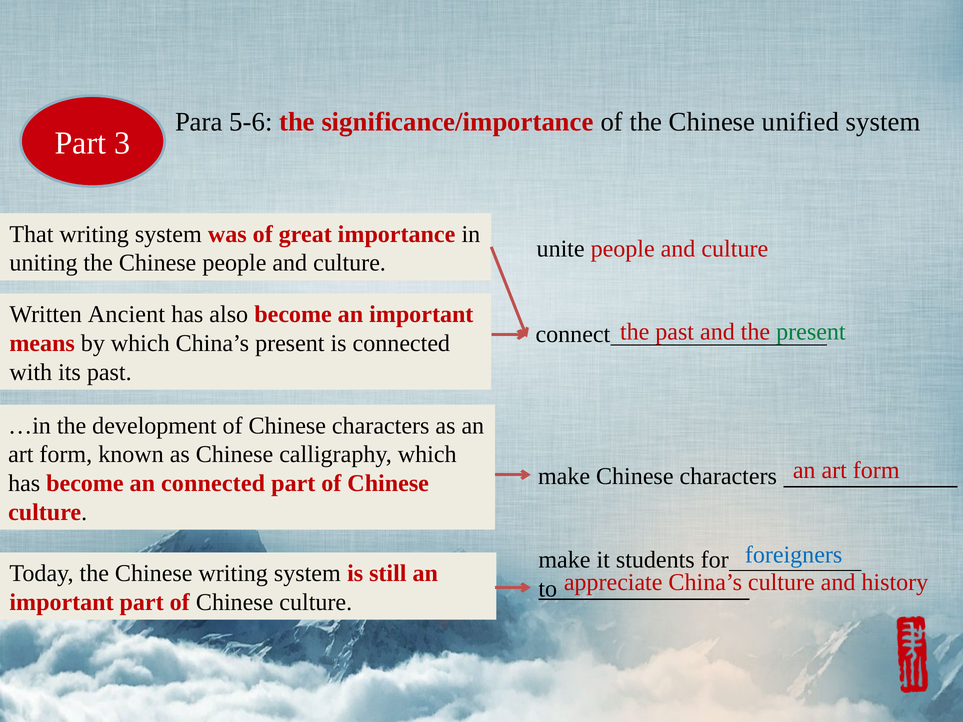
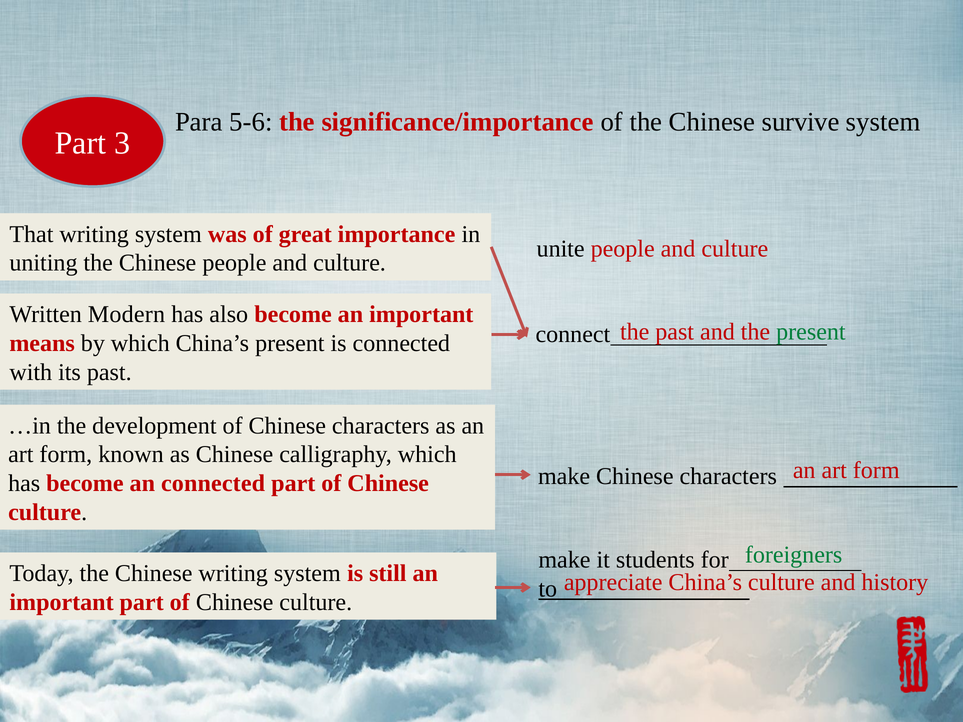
unified: unified -> survive
Ancient: Ancient -> Modern
foreigners colour: blue -> green
